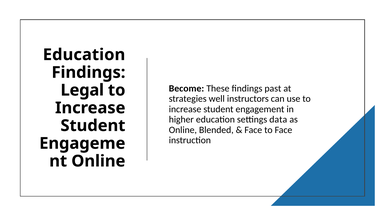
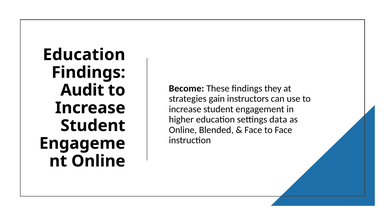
past: past -> they
Legal: Legal -> Audit
well: well -> gain
